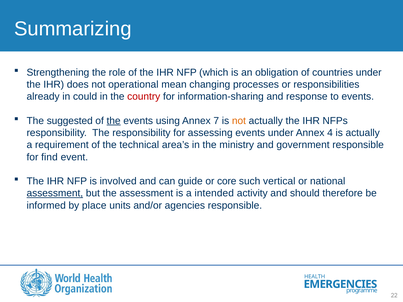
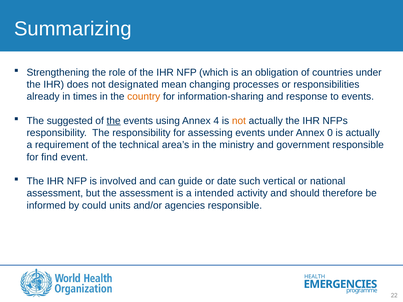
operational: operational -> designated
could: could -> times
country colour: red -> orange
7: 7 -> 4
4: 4 -> 0
core: core -> date
assessment at (55, 193) underline: present -> none
place: place -> could
